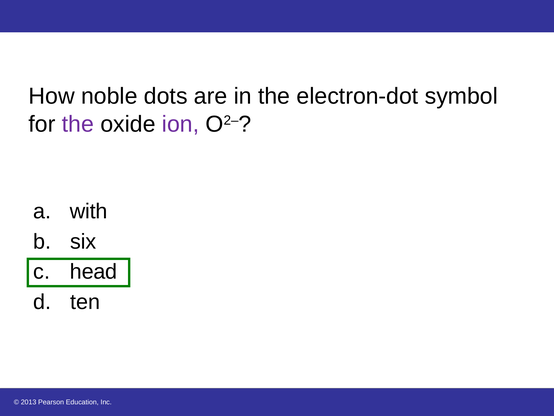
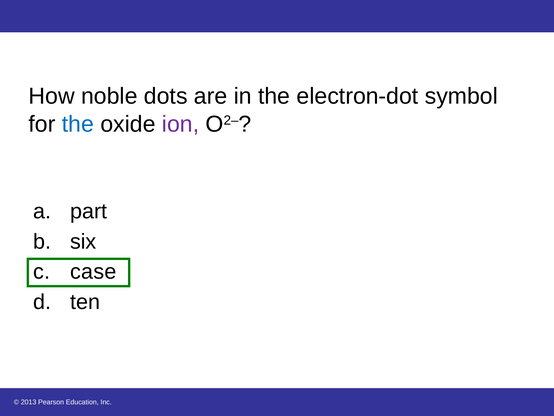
the at (78, 124) colour: purple -> blue
with: with -> part
head: head -> case
